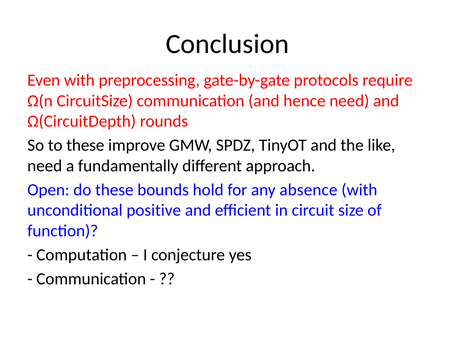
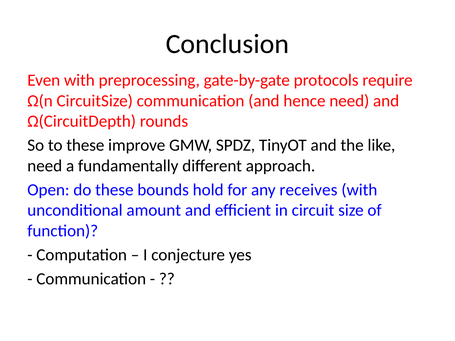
absence: absence -> receives
positive: positive -> amount
